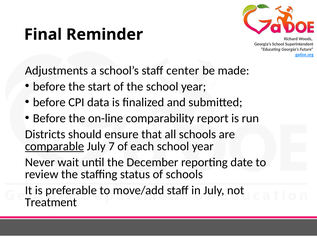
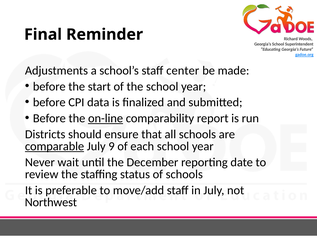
on-line underline: none -> present
7: 7 -> 9
Treatment: Treatment -> Northwest
